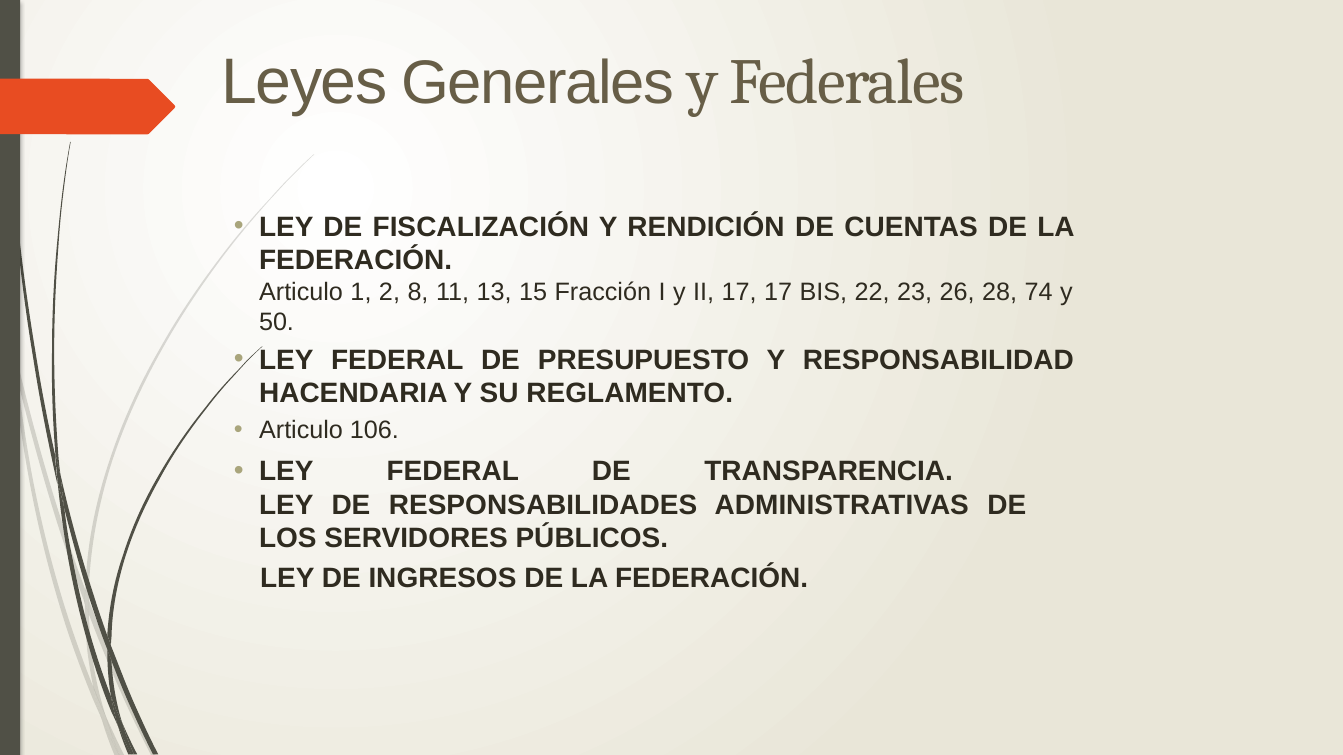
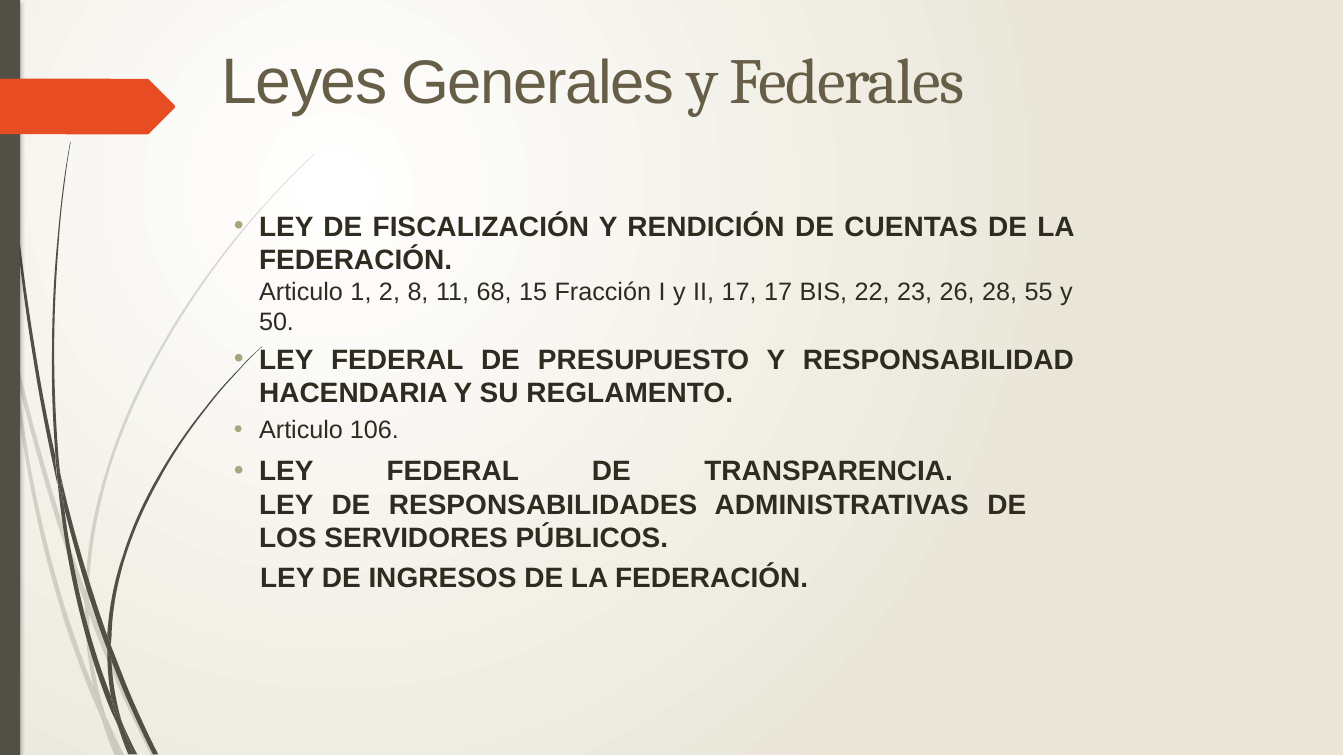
13: 13 -> 68
74: 74 -> 55
